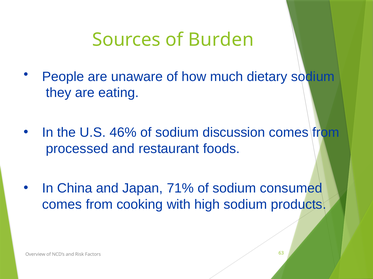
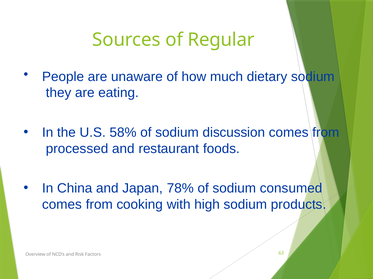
Burden: Burden -> Regular
46%: 46% -> 58%
71%: 71% -> 78%
